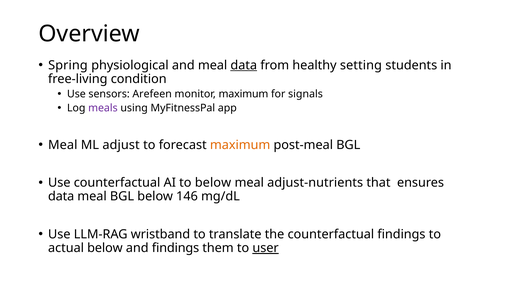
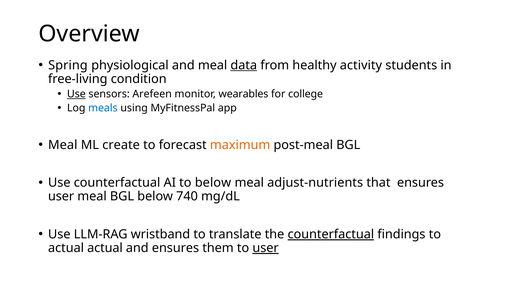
setting: setting -> activity
Use at (76, 94) underline: none -> present
monitor maximum: maximum -> wearables
signals: signals -> college
meals colour: purple -> blue
adjust: adjust -> create
data at (61, 196): data -> user
146: 146 -> 740
counterfactual at (331, 234) underline: none -> present
actual below: below -> actual
and findings: findings -> ensures
